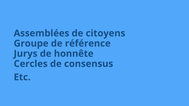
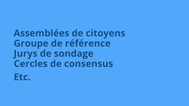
honnête: honnête -> sondage
